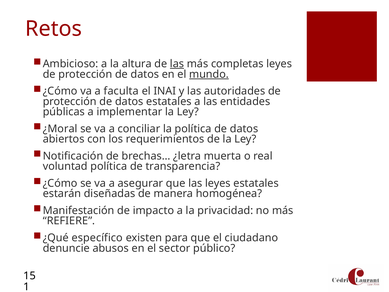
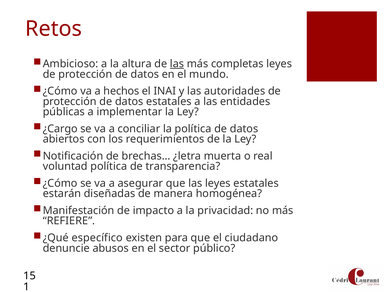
mundo underline: present -> none
faculta: faculta -> hechos
¿Moral: ¿Moral -> ¿Cargo
